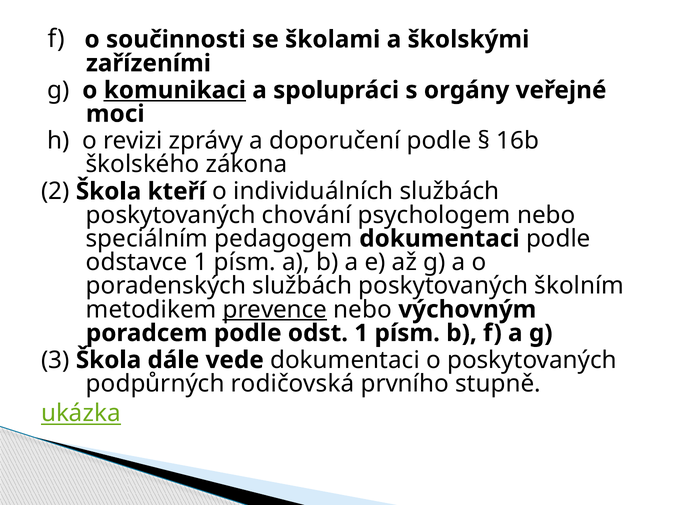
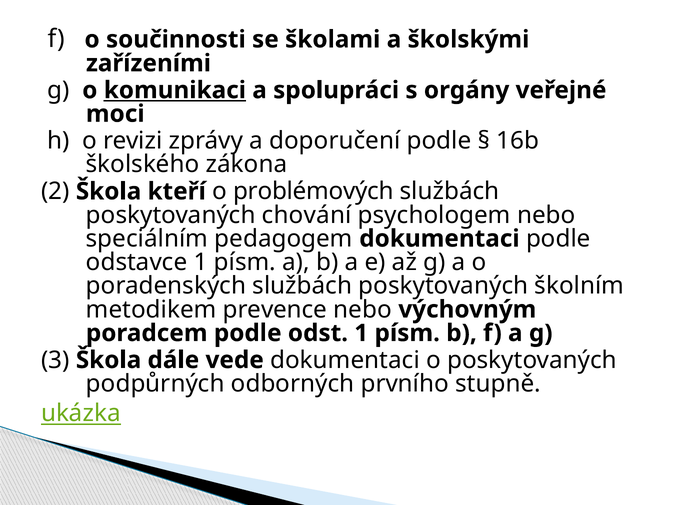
individuálních: individuálních -> problémových
prevence underline: present -> none
rodičovská: rodičovská -> odborných
